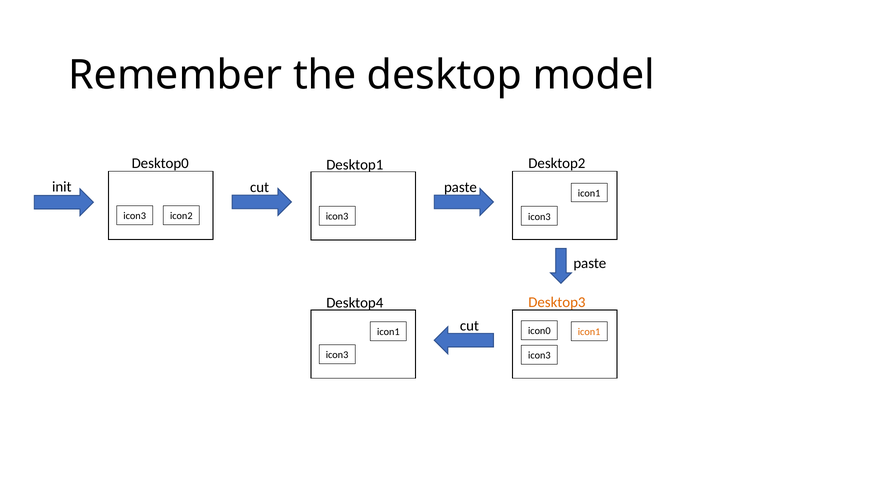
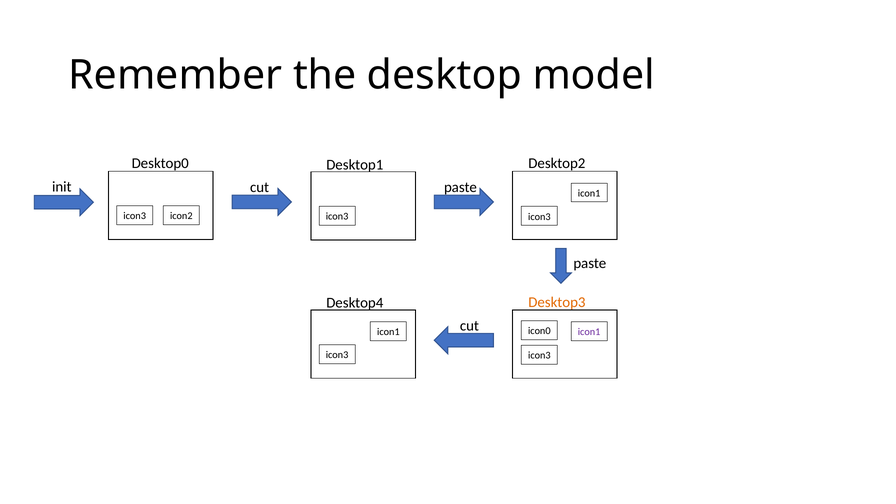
icon1 at (589, 332) colour: orange -> purple
